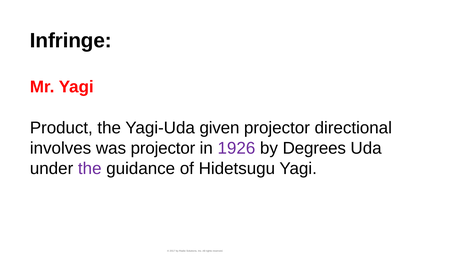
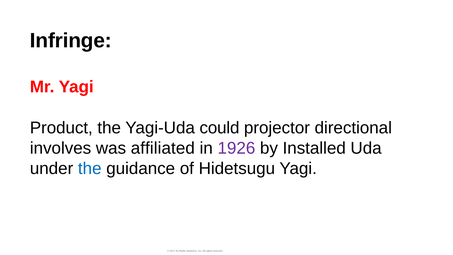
given: given -> could
was projector: projector -> affiliated
Degrees: Degrees -> Installed
the at (90, 168) colour: purple -> blue
